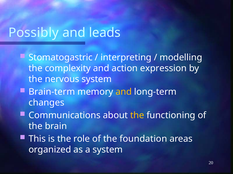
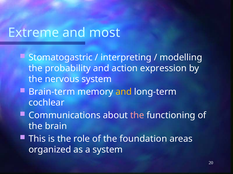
Possibly: Possibly -> Extreme
leads: leads -> most
complexity: complexity -> probability
changes: changes -> cochlear
the at (137, 116) colour: yellow -> pink
